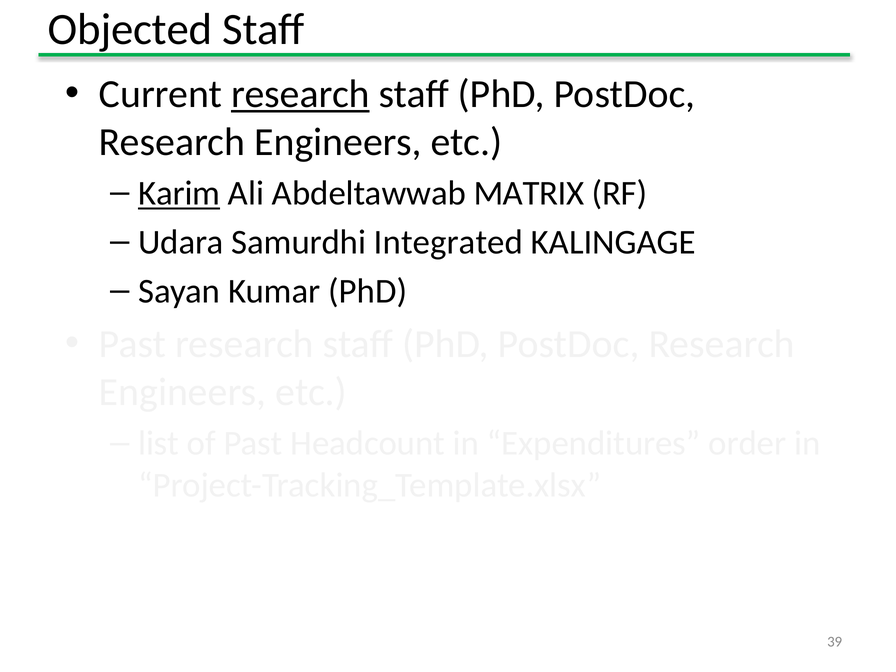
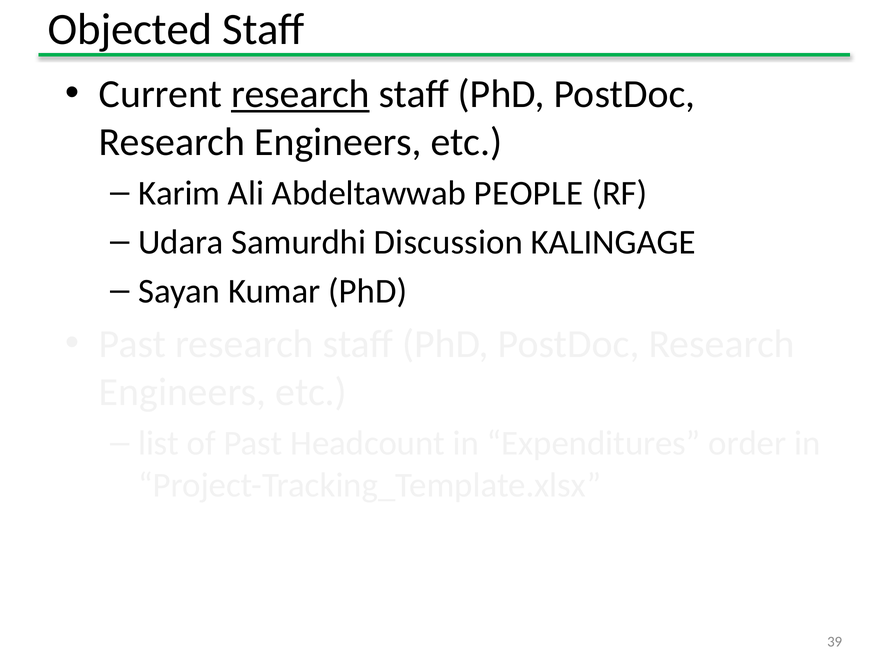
Karim underline: present -> none
MATRIX: MATRIX -> PEOPLE
Integrated: Integrated -> Discussion
